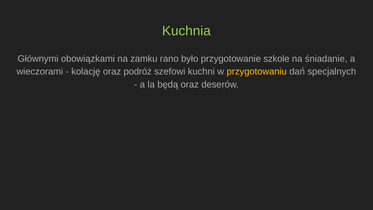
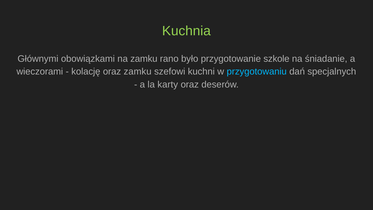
oraz podróż: podróż -> zamku
przygotowaniu colour: yellow -> light blue
będą: będą -> karty
